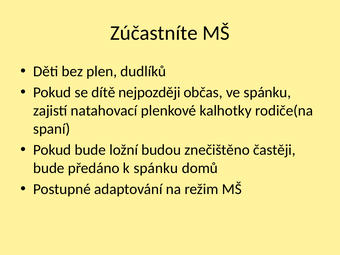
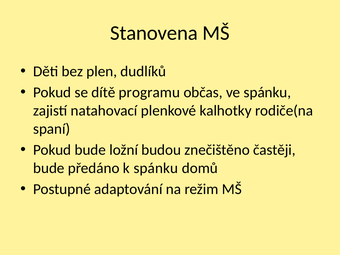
Zúčastníte: Zúčastníte -> Stanovena
nejpozději: nejpozději -> programu
